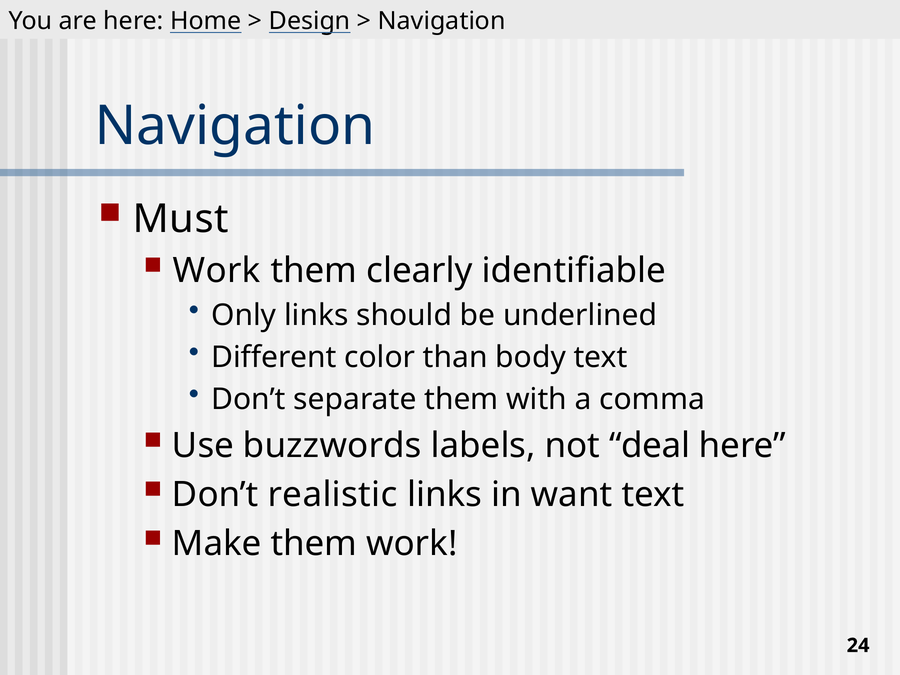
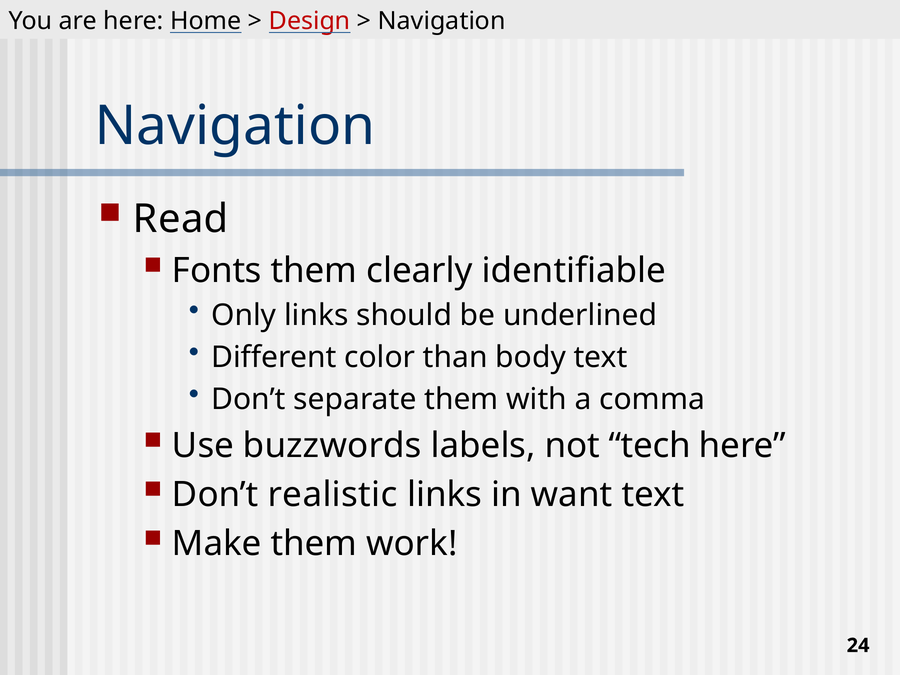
Design colour: black -> red
Must: Must -> Read
Work at (217, 270): Work -> Fonts
deal: deal -> tech
